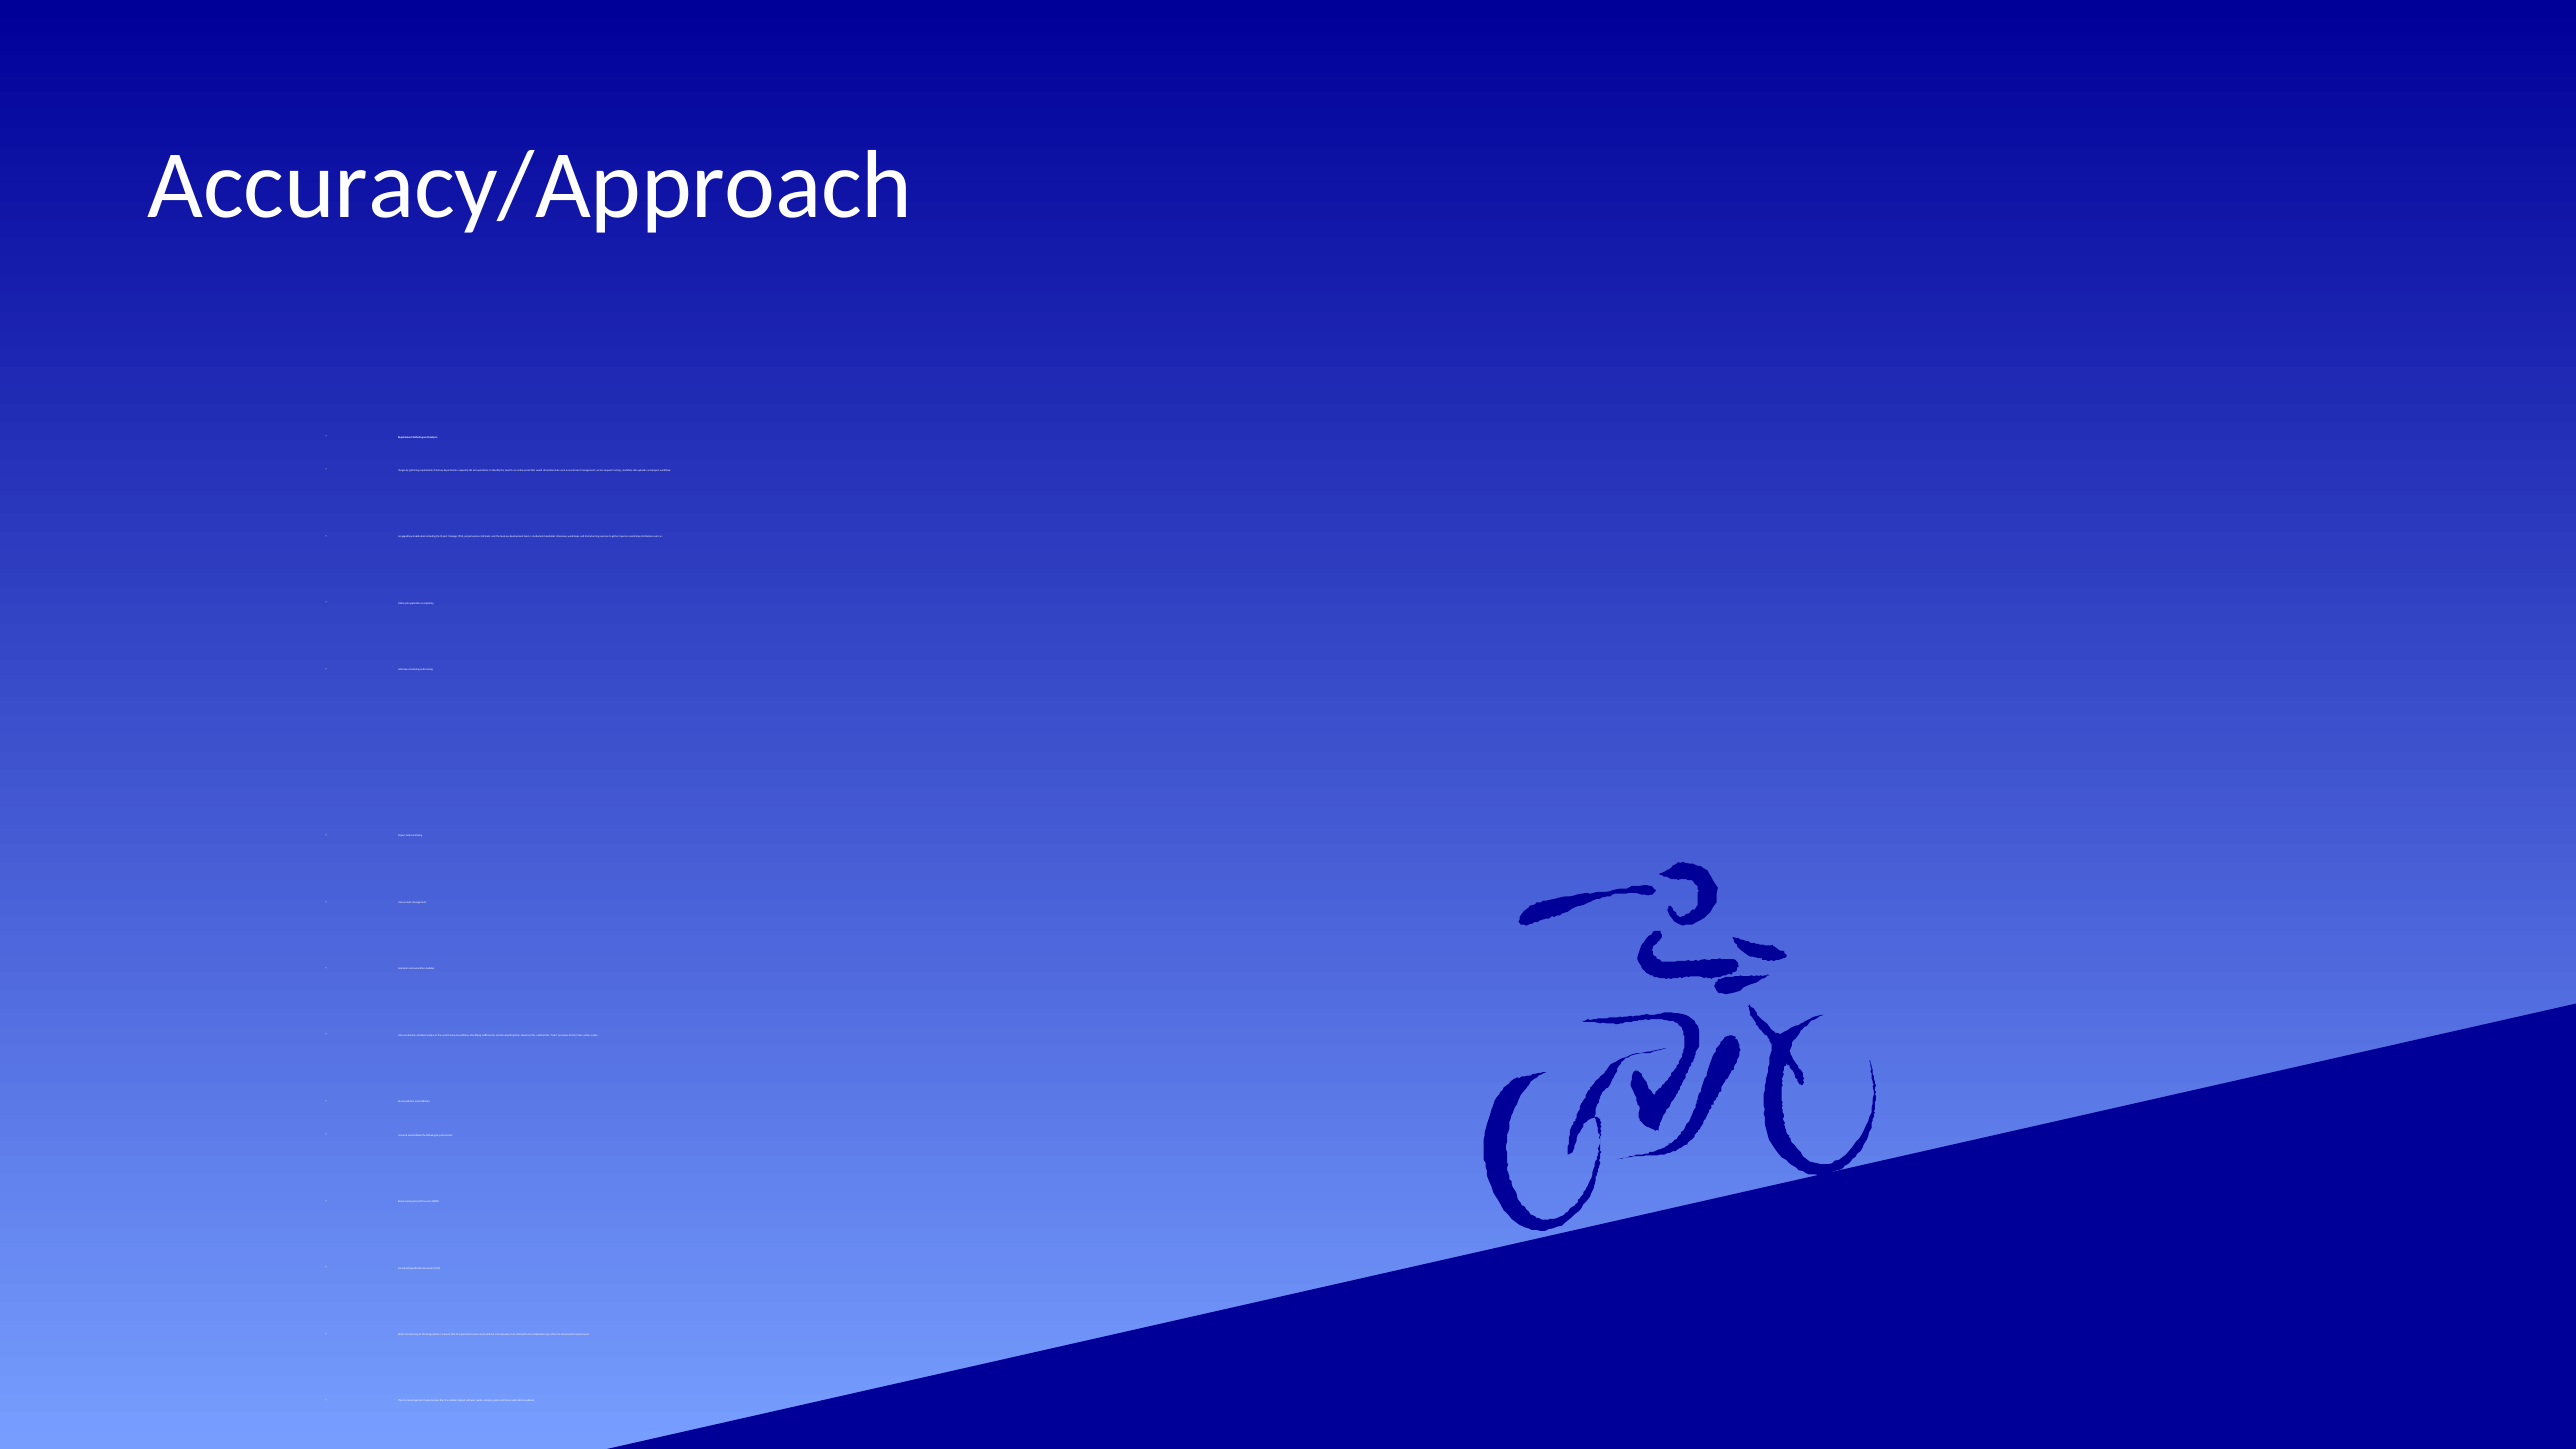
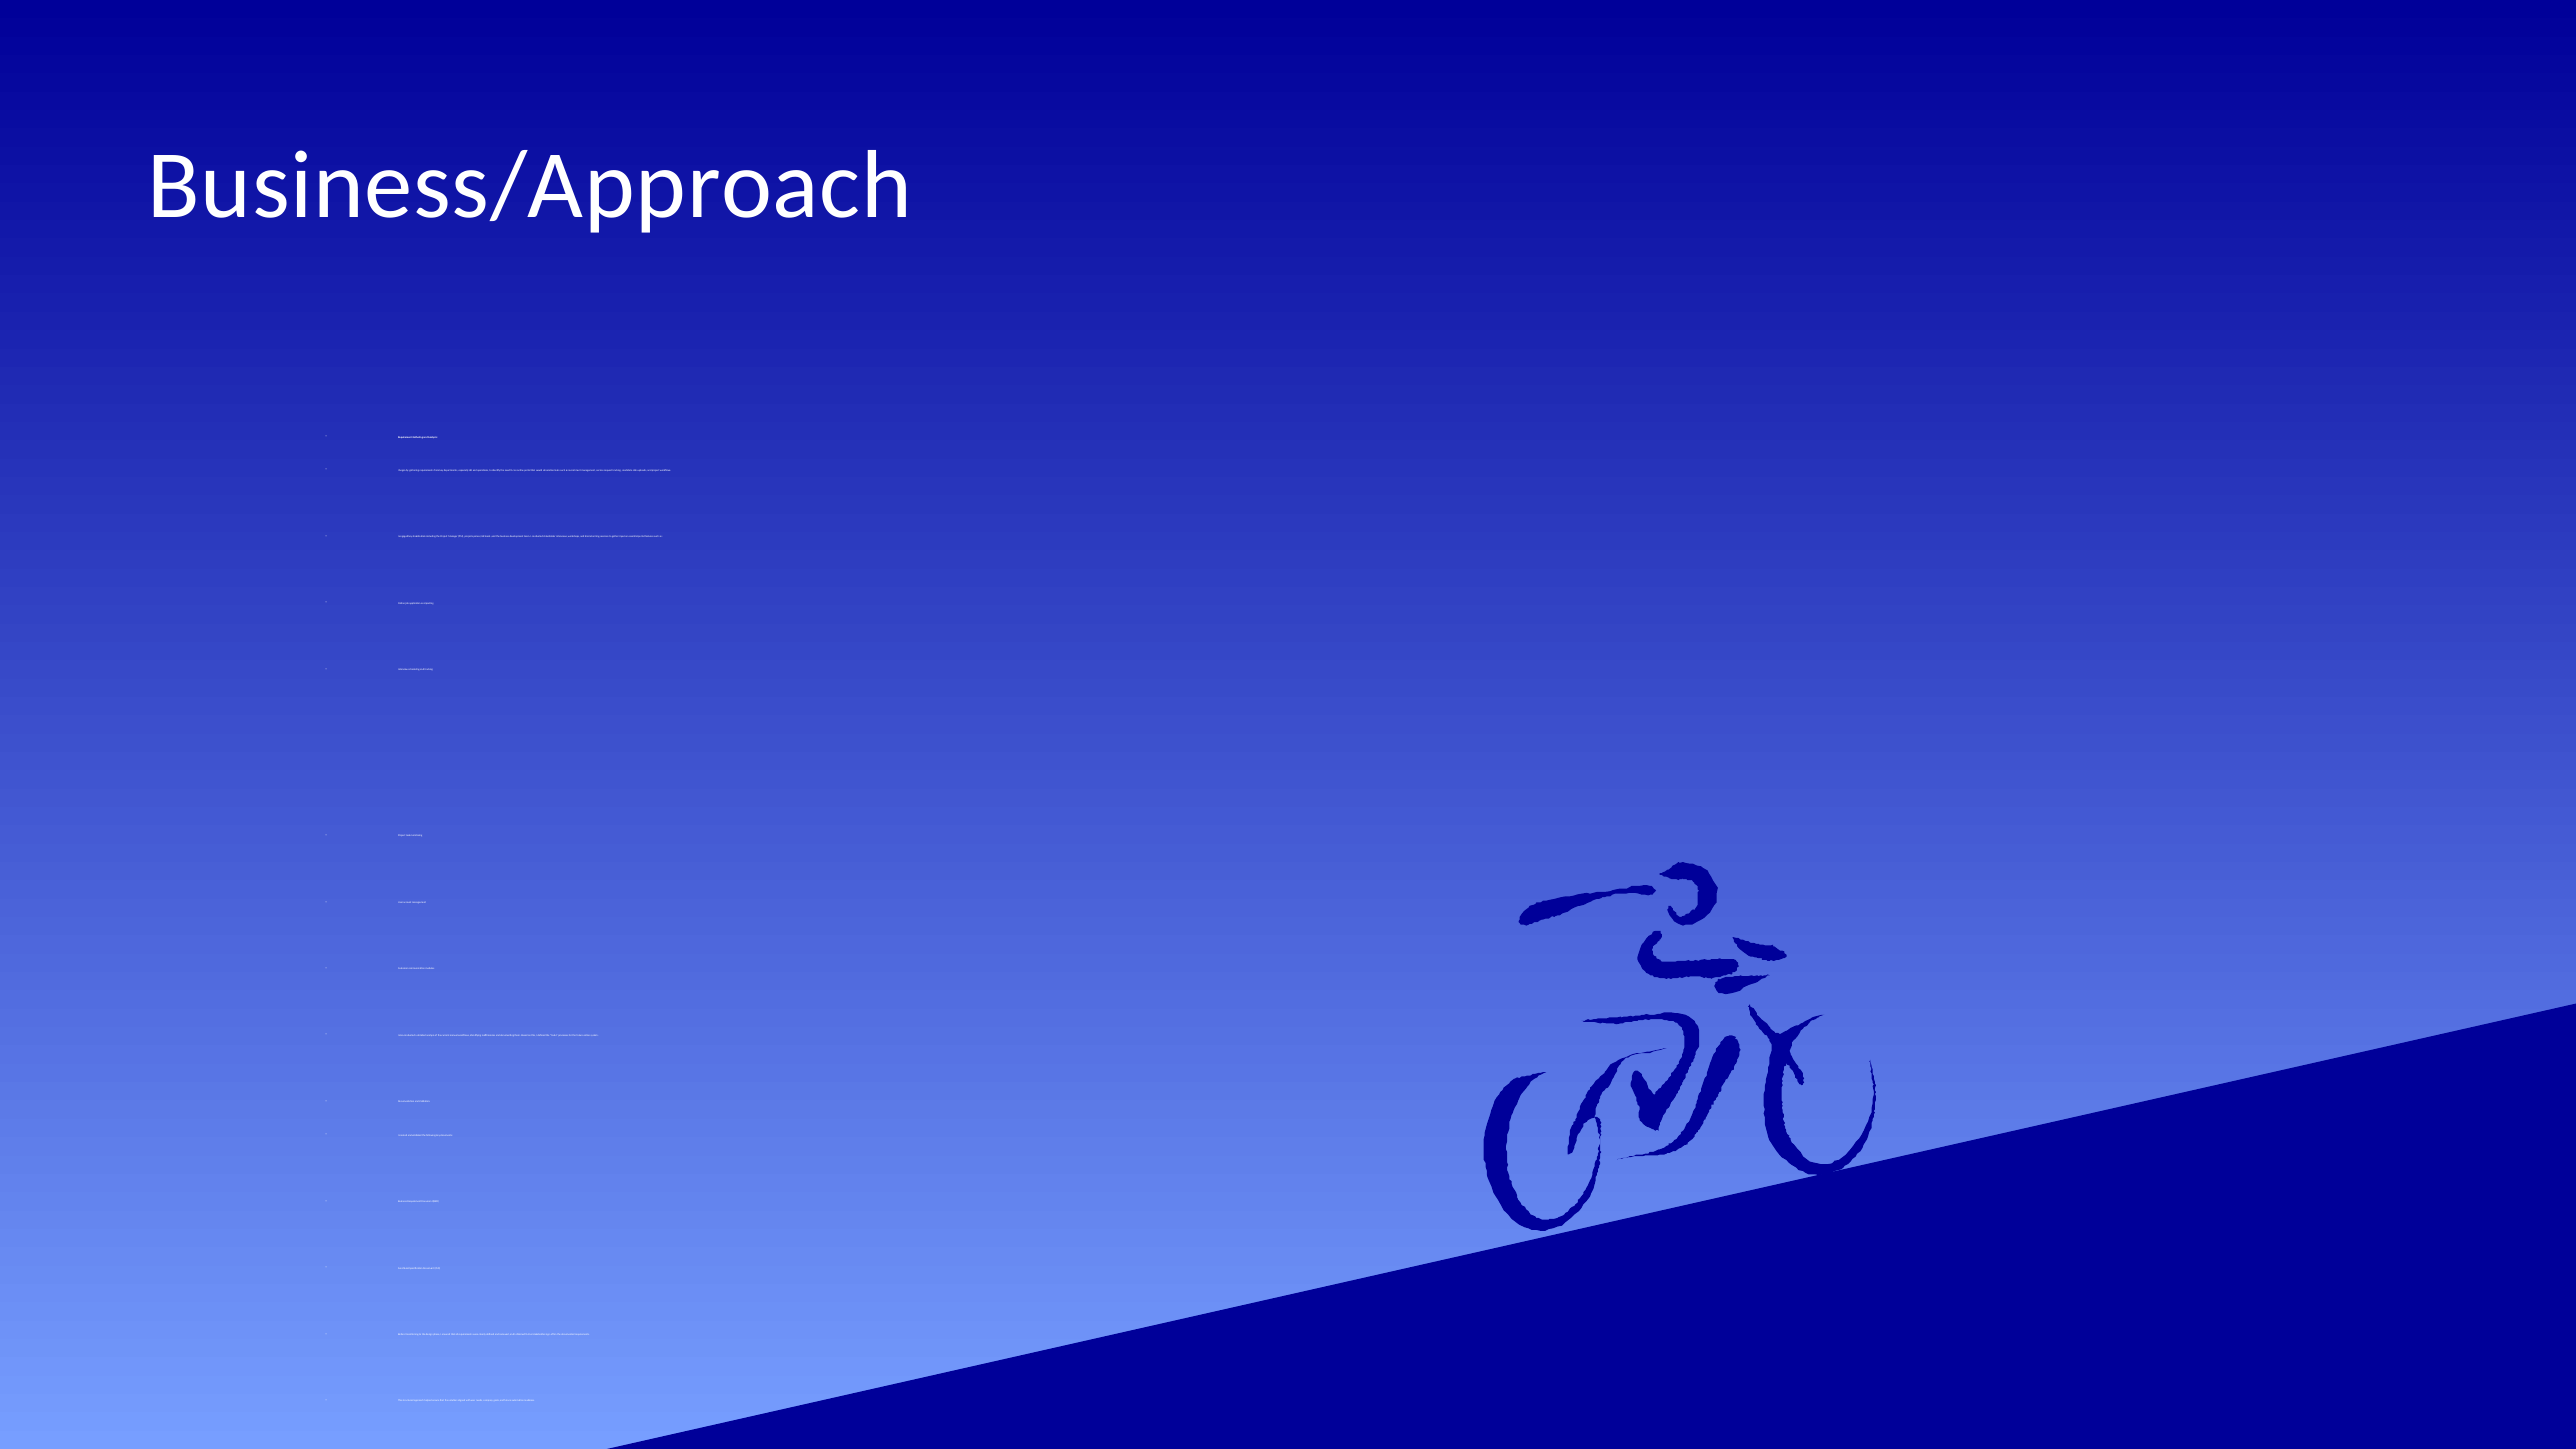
Accuracy/Approach: Accuracy/Approach -> Business/Approach
